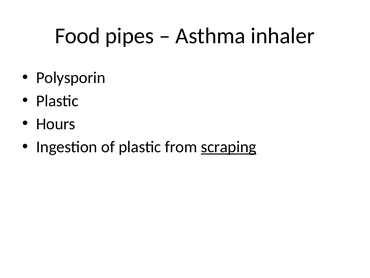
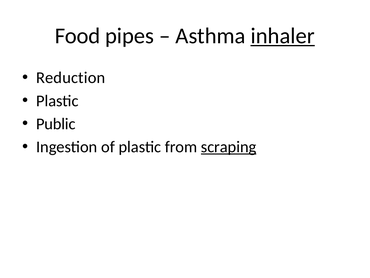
inhaler underline: none -> present
Polysporin: Polysporin -> Reduction
Hours: Hours -> Public
